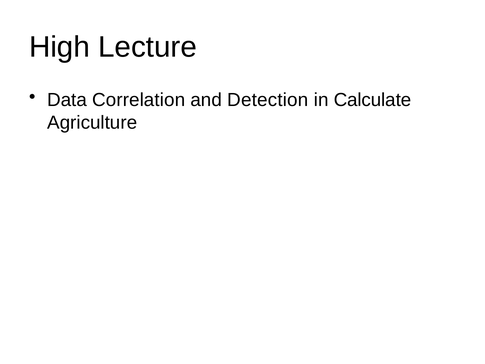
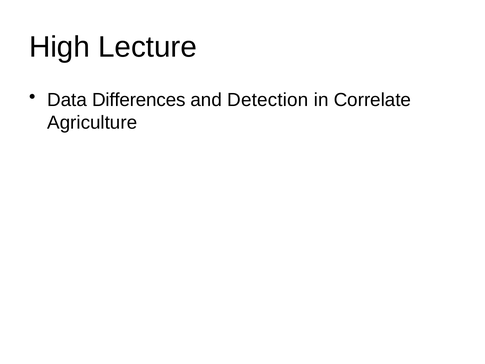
Correlation: Correlation -> Differences
Calculate: Calculate -> Correlate
